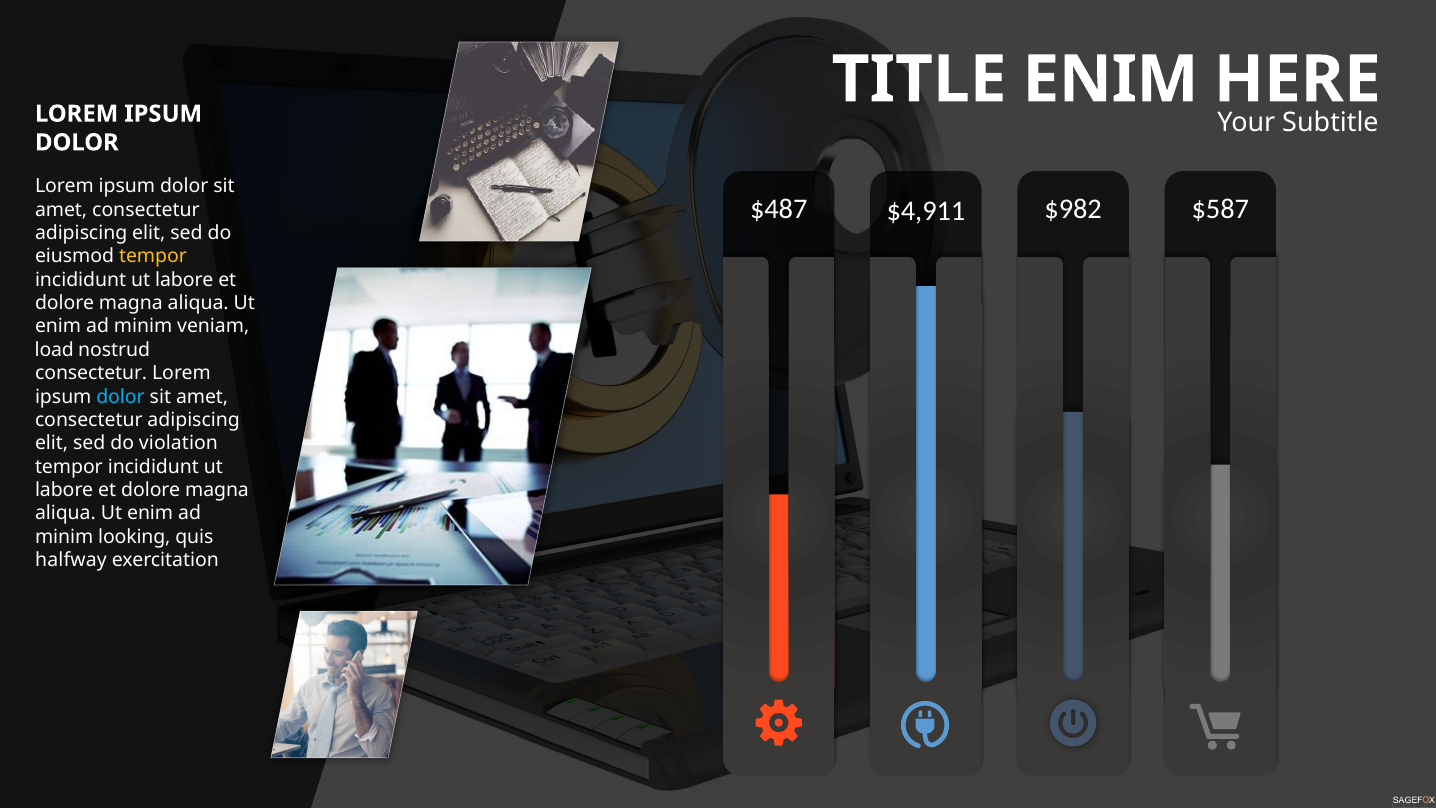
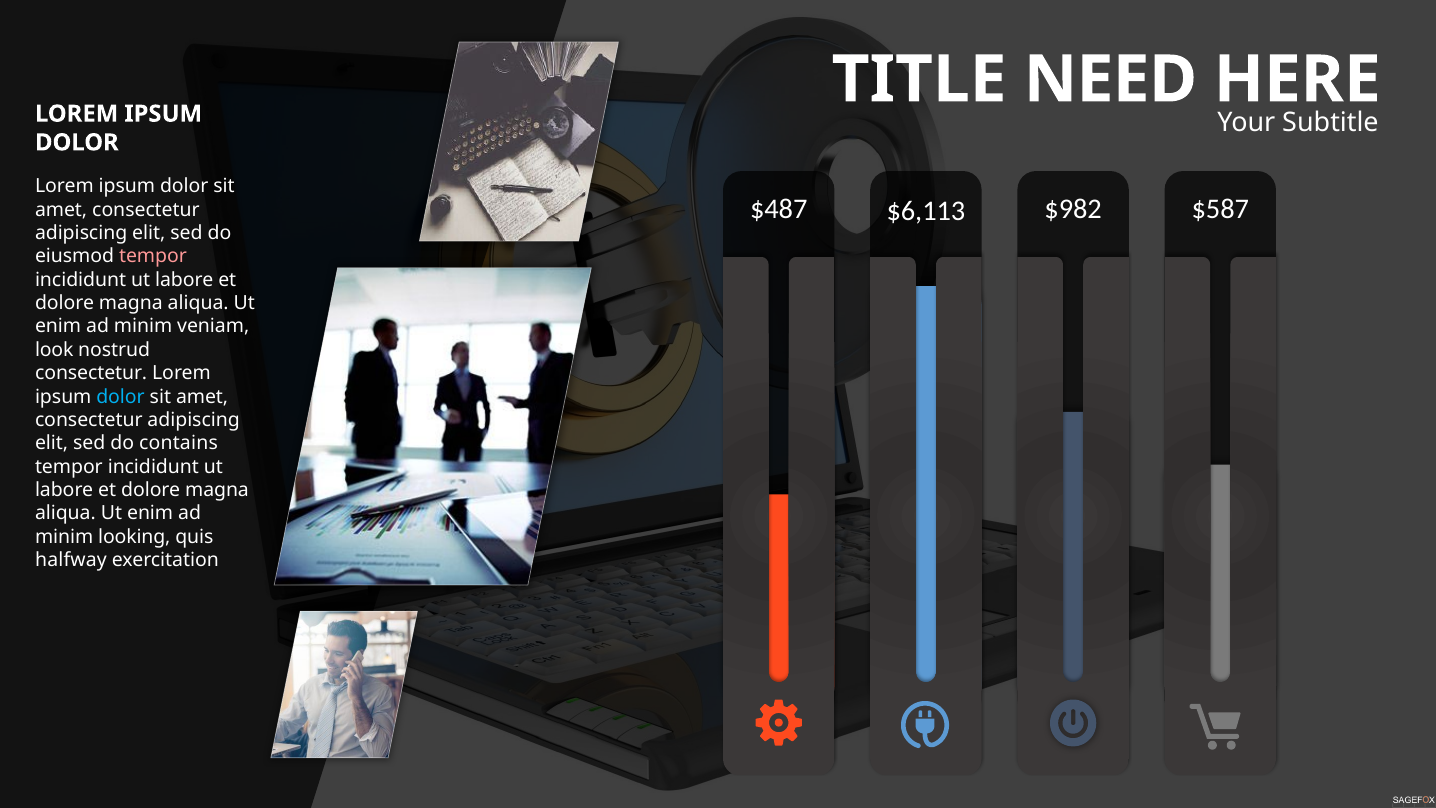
TITLE ENIM: ENIM -> NEED
$4,911: $4,911 -> $6,113
tempor at (153, 256) colour: yellow -> pink
load: load -> look
violation: violation -> contains
